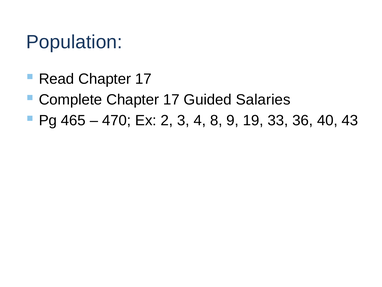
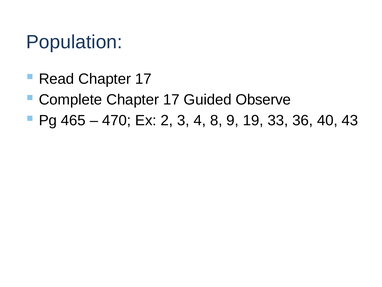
Salaries: Salaries -> Observe
